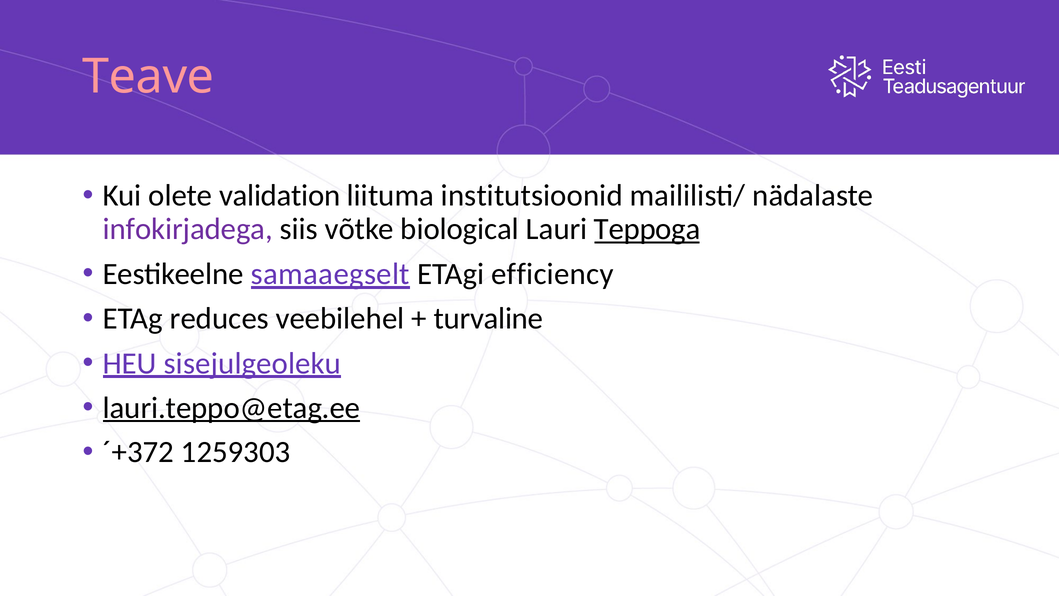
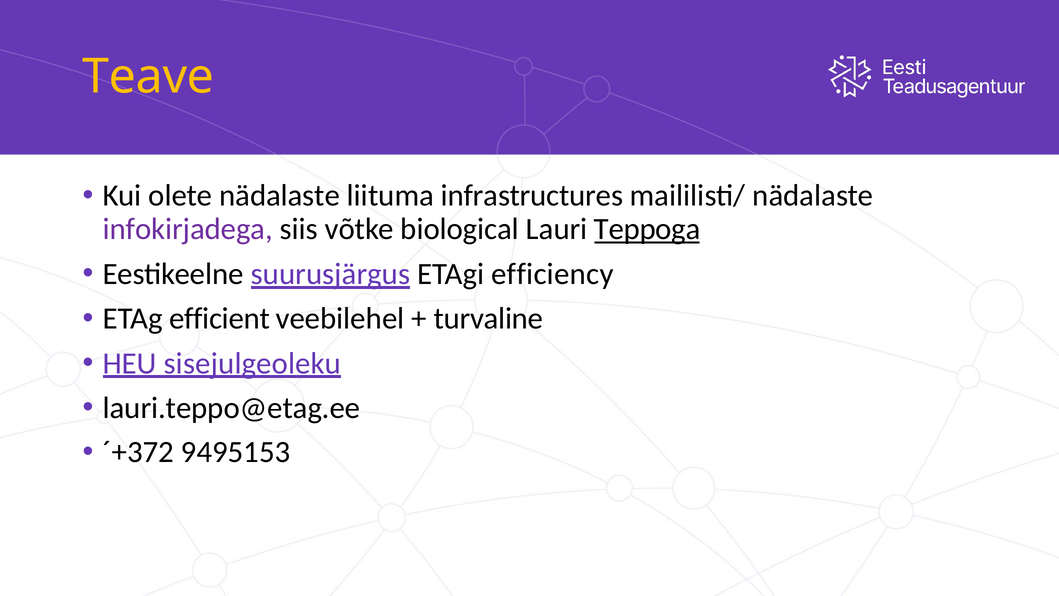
Teave colour: pink -> yellow
olete validation: validation -> nädalaste
institutsioonid: institutsioonid -> infrastructures
samaaegselt: samaaegselt -> suurusjärgus
reduces: reduces -> efficient
lauri.teppo@etag.ee underline: present -> none
1259303: 1259303 -> 9495153
